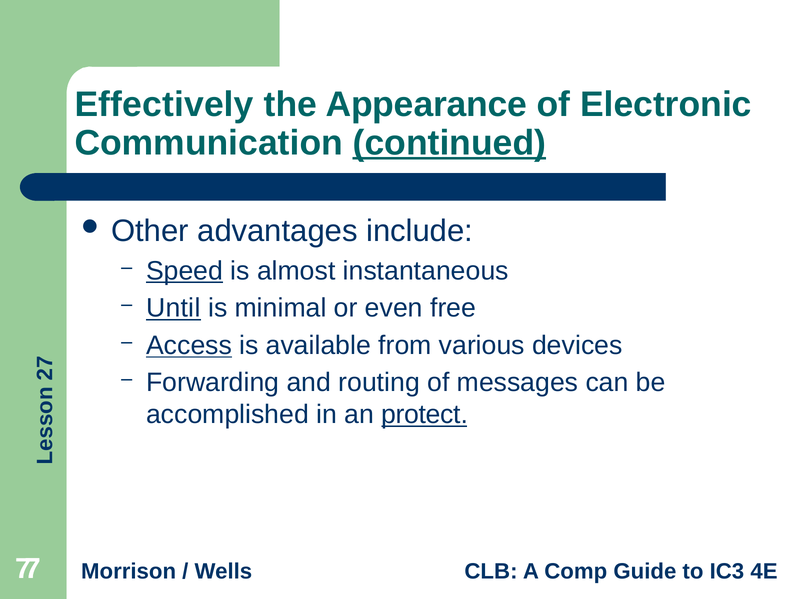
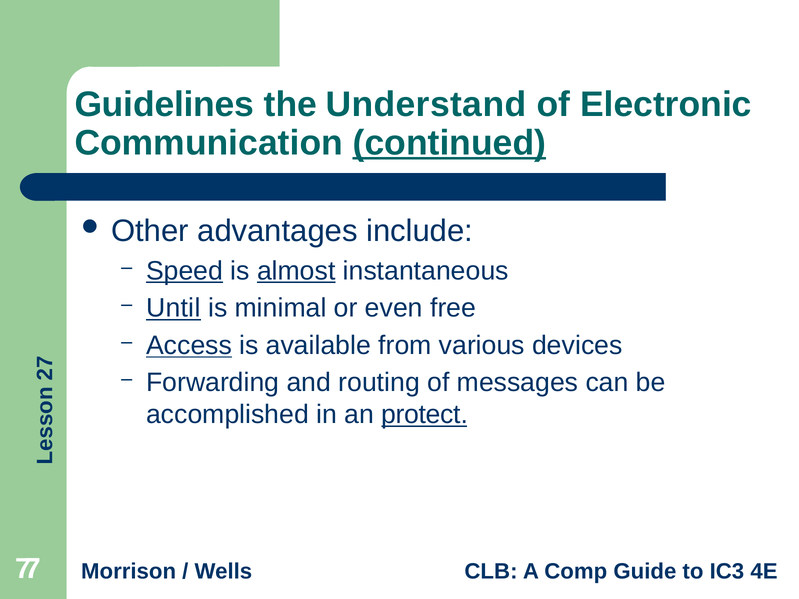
Effectively: Effectively -> Guidelines
Appearance: Appearance -> Understand
almost underline: none -> present
